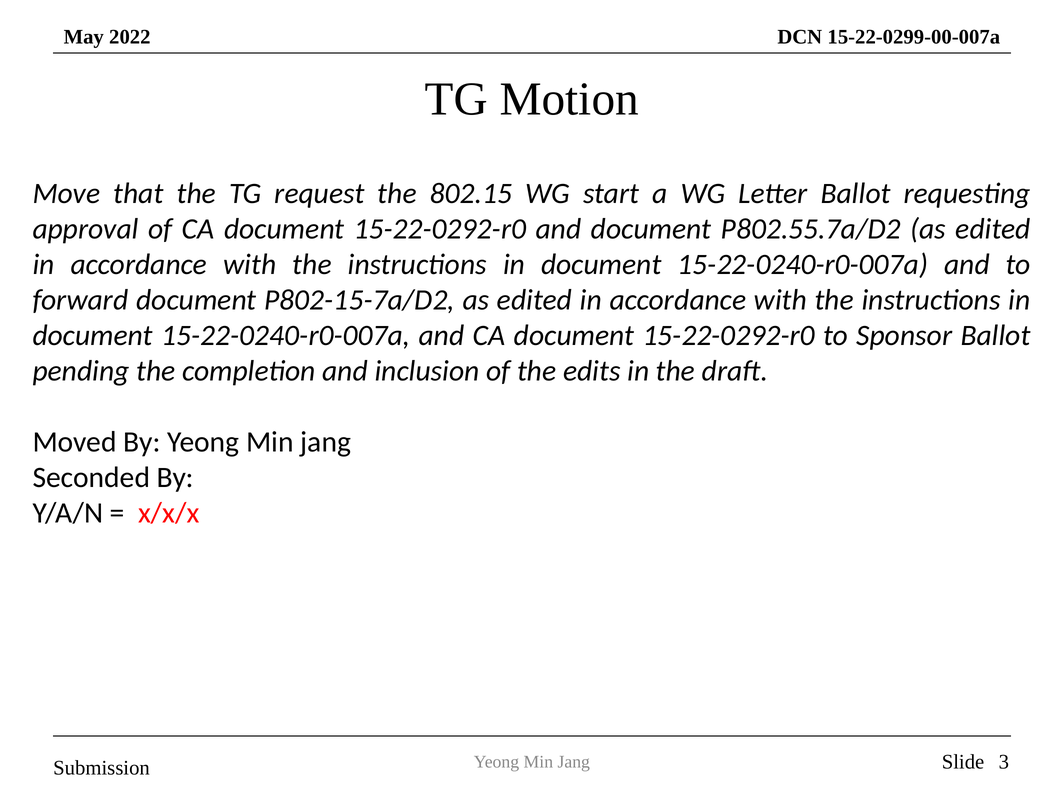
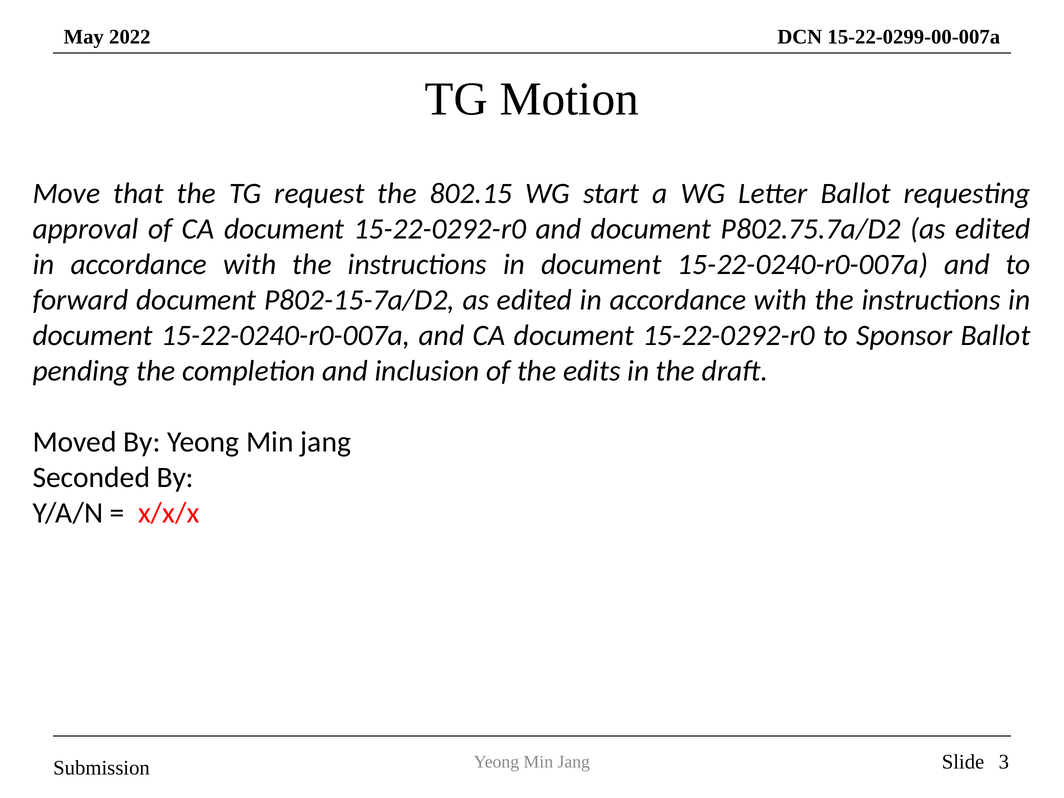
P802.55.7a/D2: P802.55.7a/D2 -> P802.75.7a/D2
